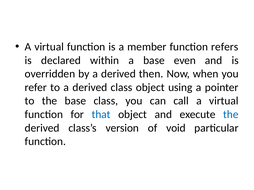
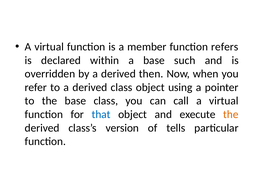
even: even -> such
the at (231, 115) colour: blue -> orange
void: void -> tells
